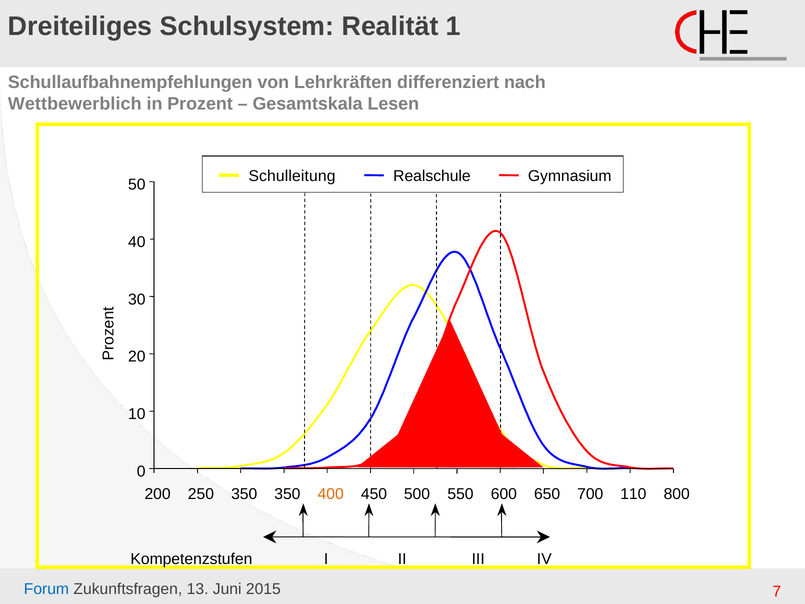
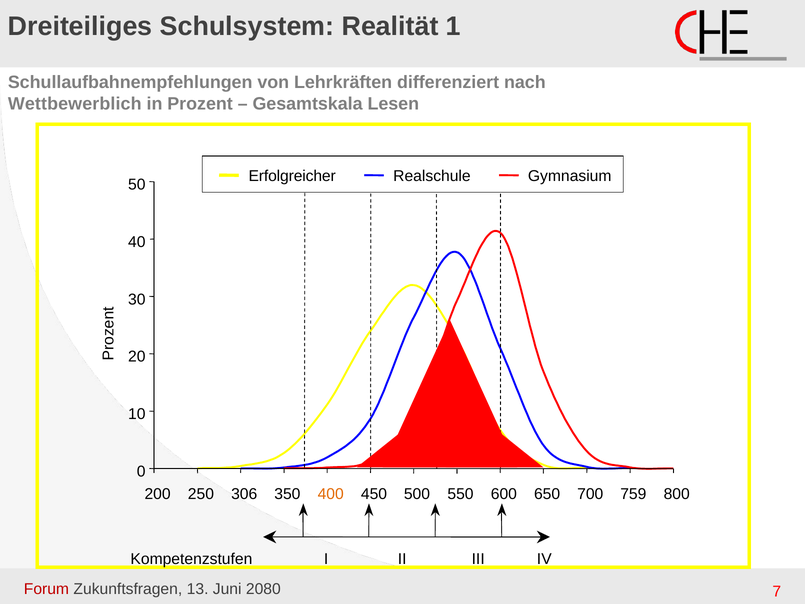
Schulleitung: Schulleitung -> Erfolgreicher
250 350: 350 -> 306
110: 110 -> 759
Forum colour: blue -> red
2015: 2015 -> 2080
